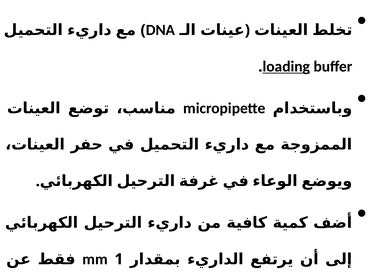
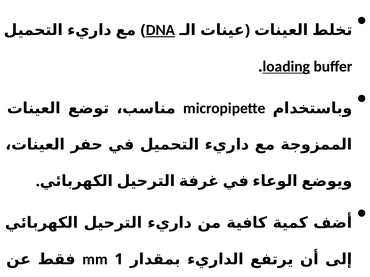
DNA underline: none -> present
